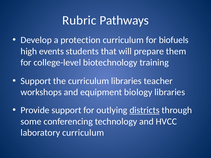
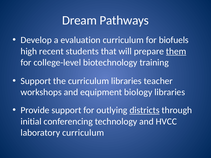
Rubric: Rubric -> Dream
protection: protection -> evaluation
events: events -> recent
them underline: none -> present
some: some -> initial
